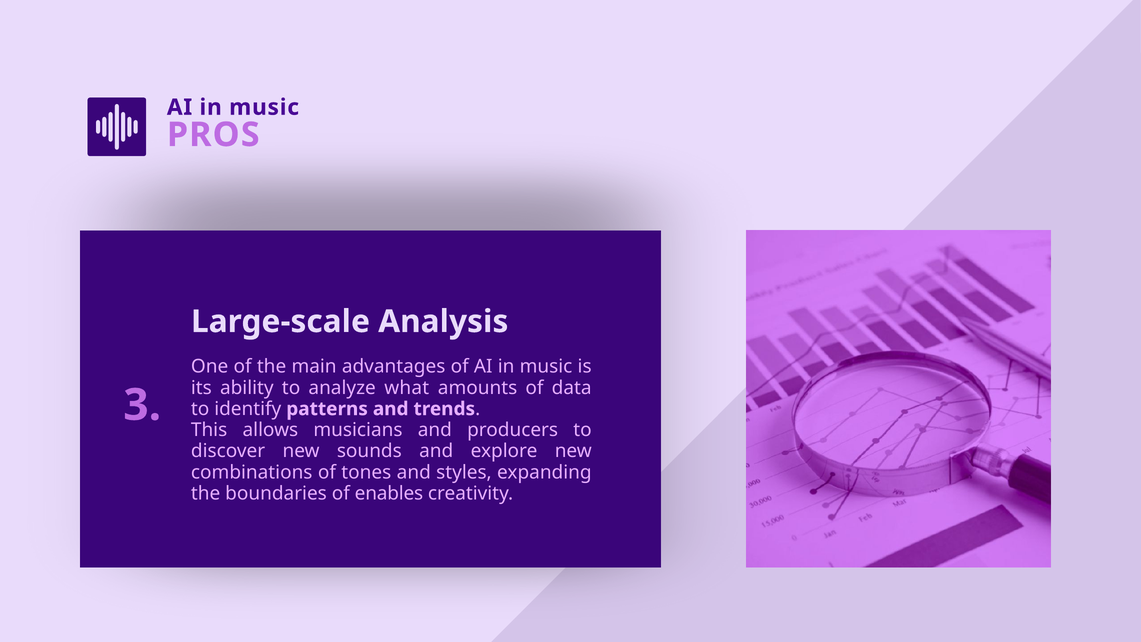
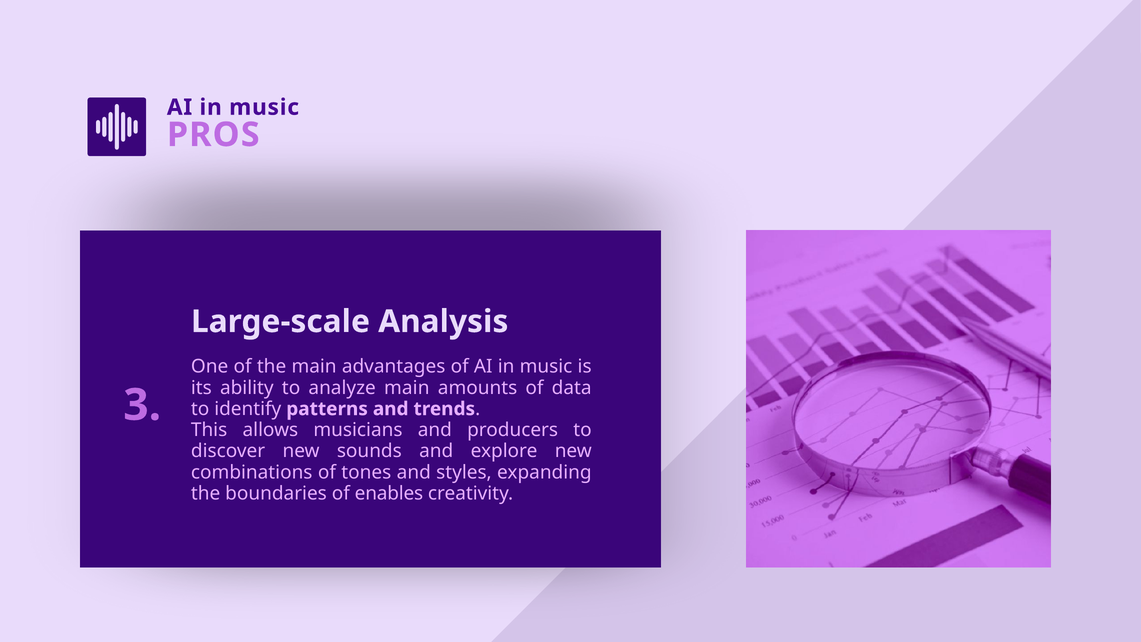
analyze what: what -> main
